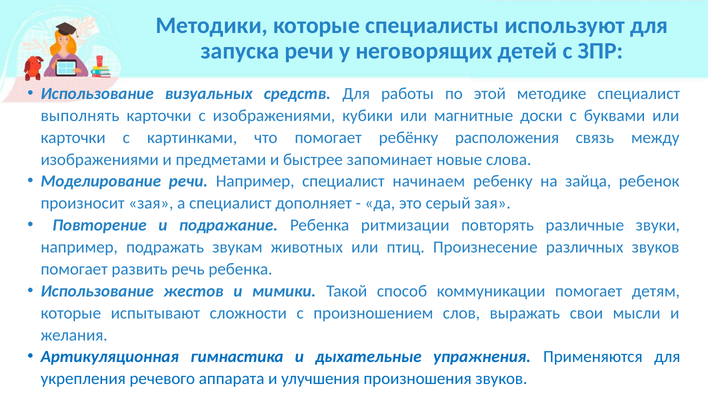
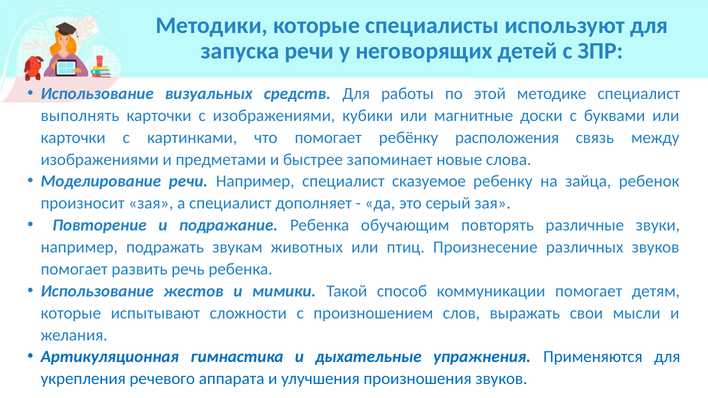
начинаем: начинаем -> сказуемое
ритмизации: ритмизации -> обучающим
